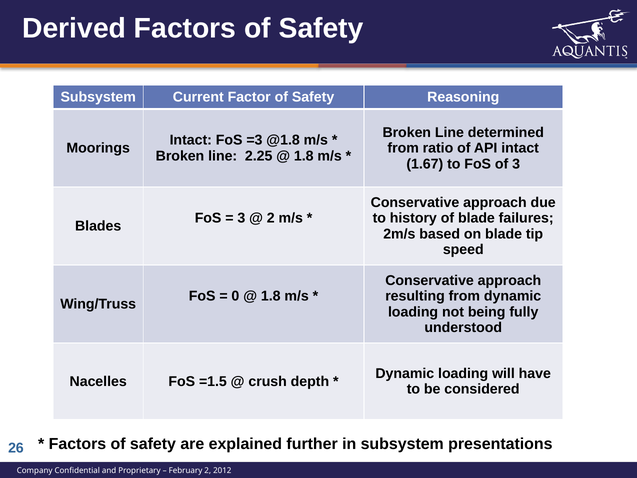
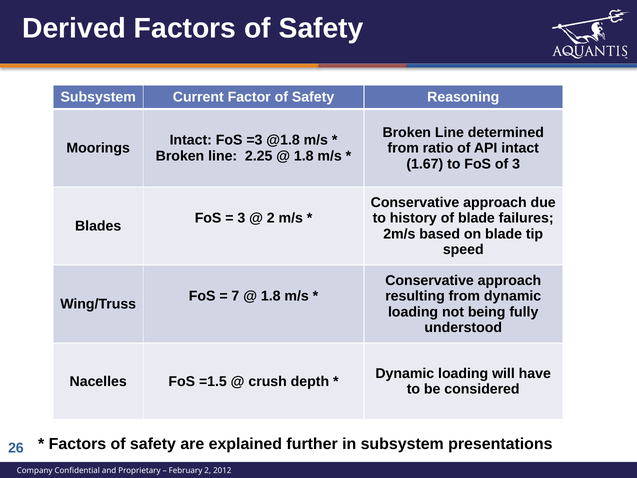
0: 0 -> 7
